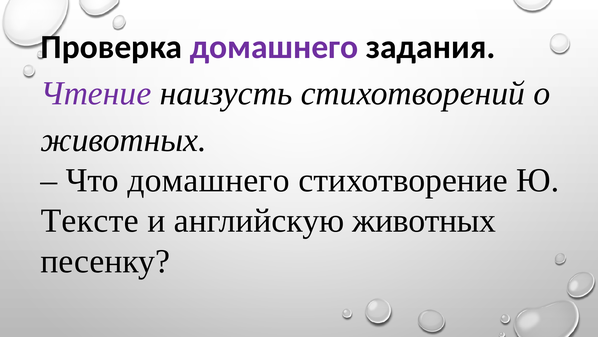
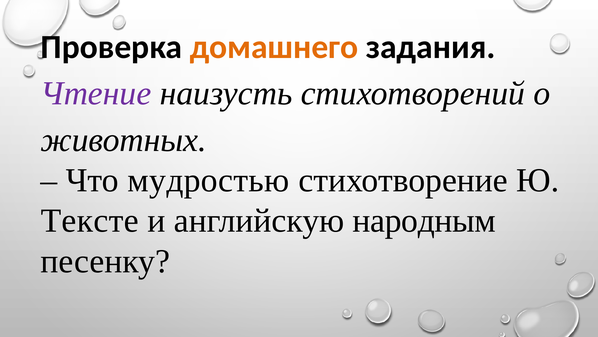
домашнего at (274, 47) colour: purple -> orange
Что домашнего: домашнего -> мудростью
английскую животных: животных -> народным
